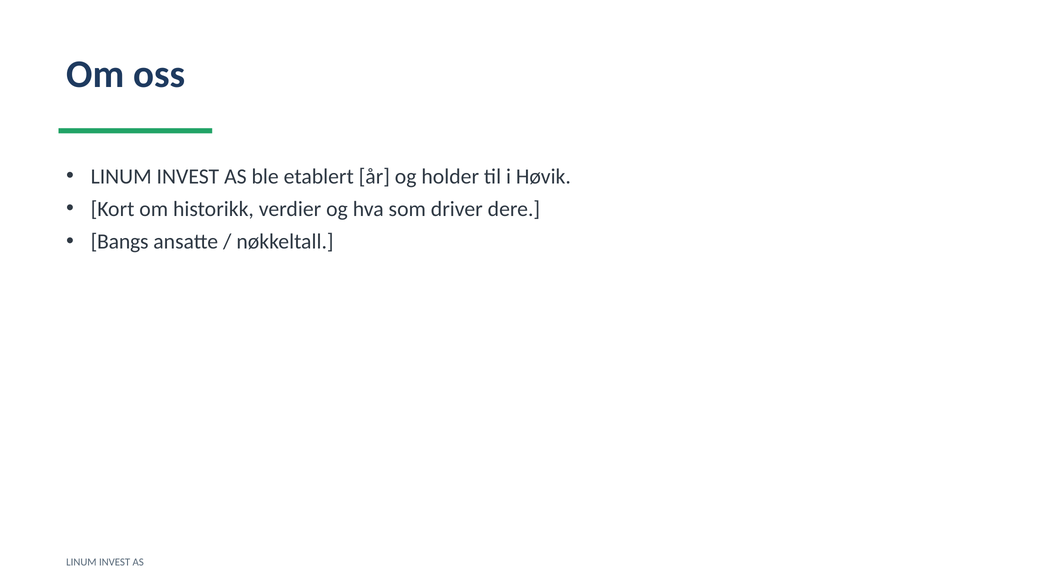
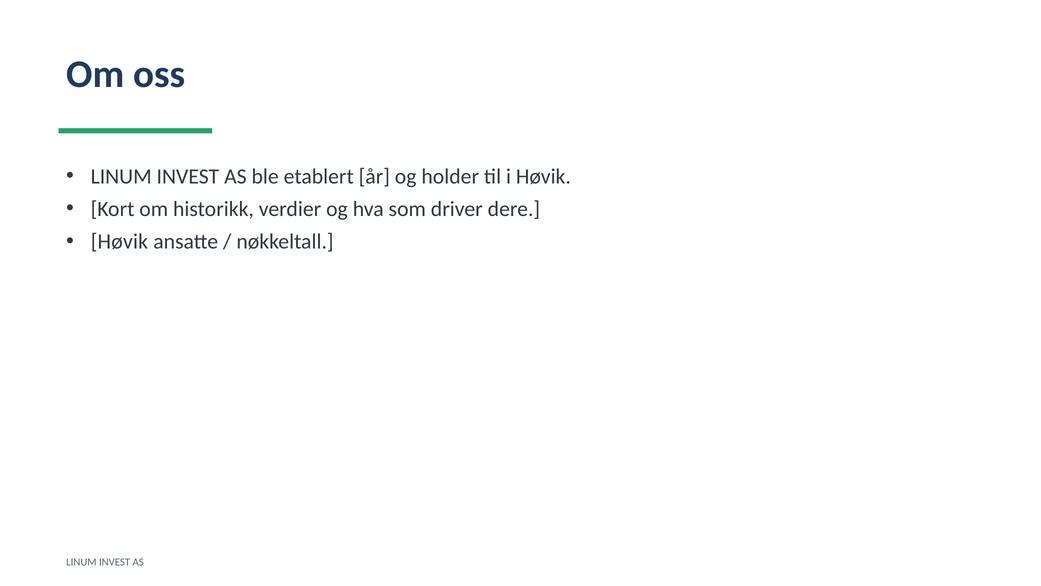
Bangs at (120, 241): Bangs -> Høvik
